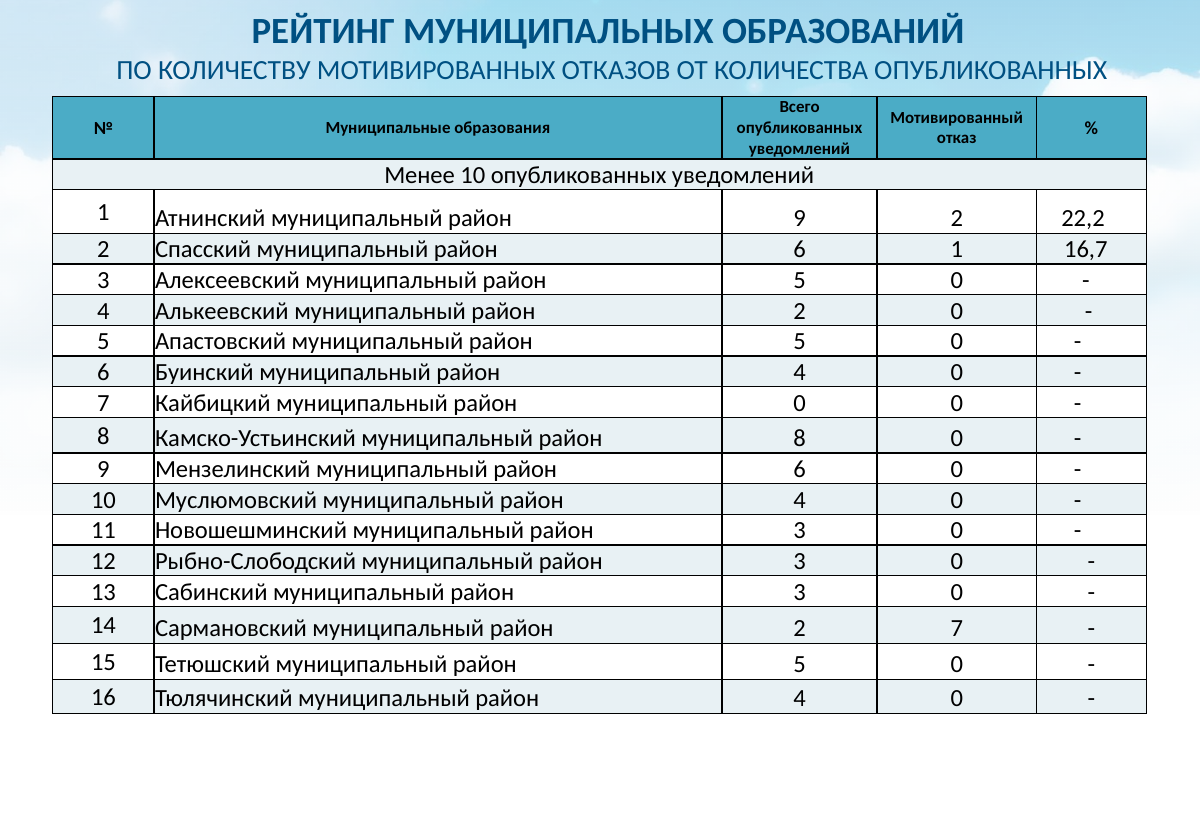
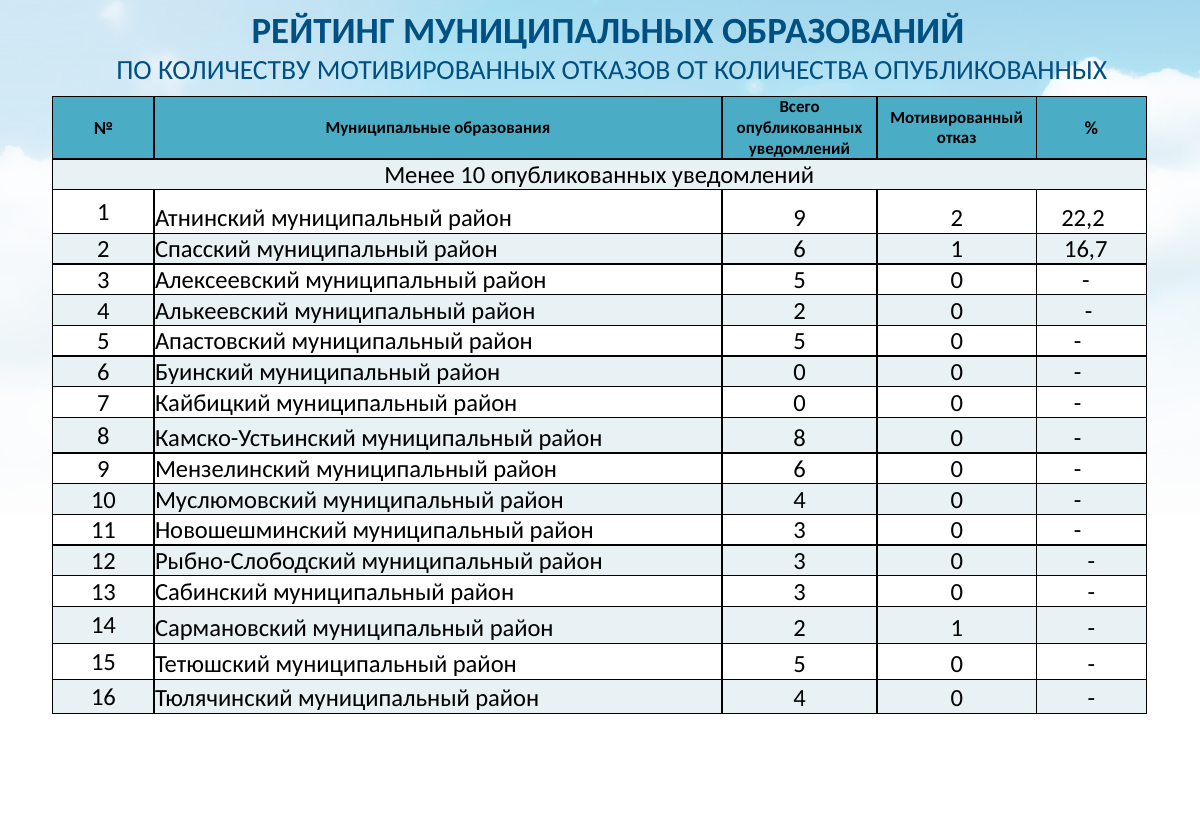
Буинский муниципальный район 4: 4 -> 0
2 7: 7 -> 1
